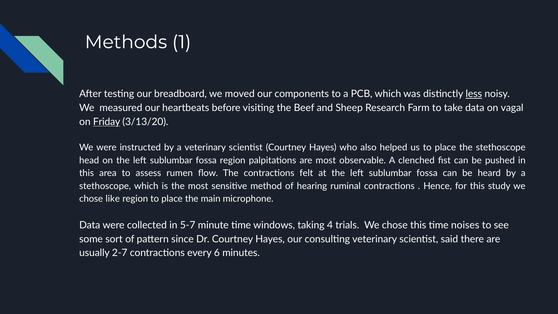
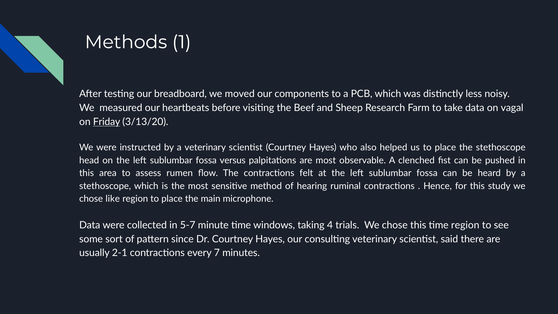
less underline: present -> none
fossa region: region -> versus
time noises: noises -> region
2-7: 2-7 -> 2-1
6: 6 -> 7
